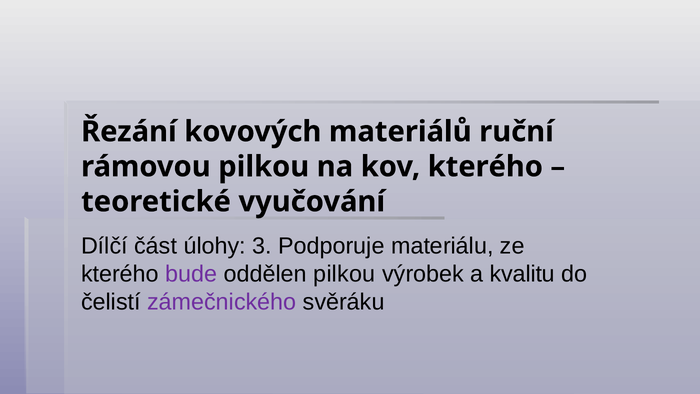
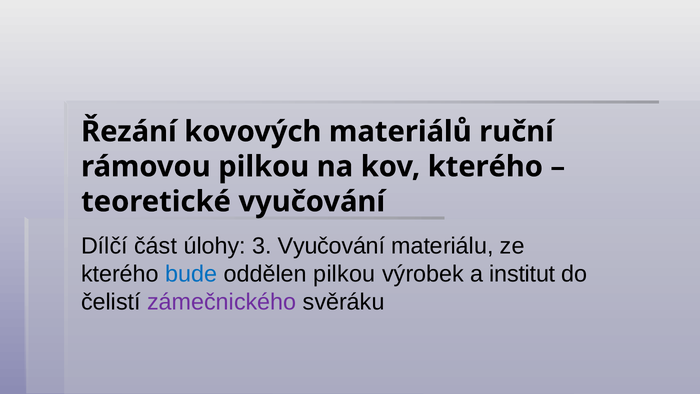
3 Podporuje: Podporuje -> Vyučování
bude colour: purple -> blue
kvalitu: kvalitu -> institut
